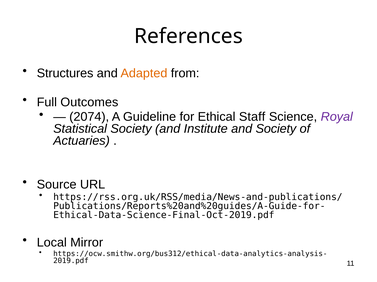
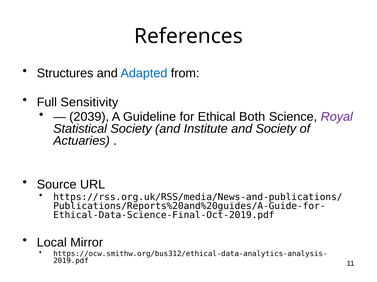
Adapted colour: orange -> blue
Outcomes: Outcomes -> Sensitivity
2074: 2074 -> 2039
Staff: Staff -> Both
